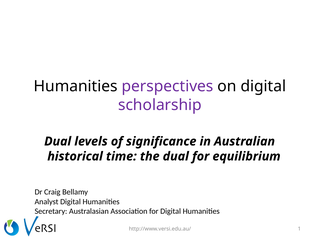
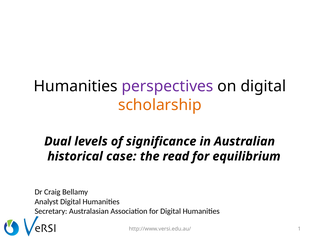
scholarship colour: purple -> orange
time: time -> case
the dual: dual -> read
